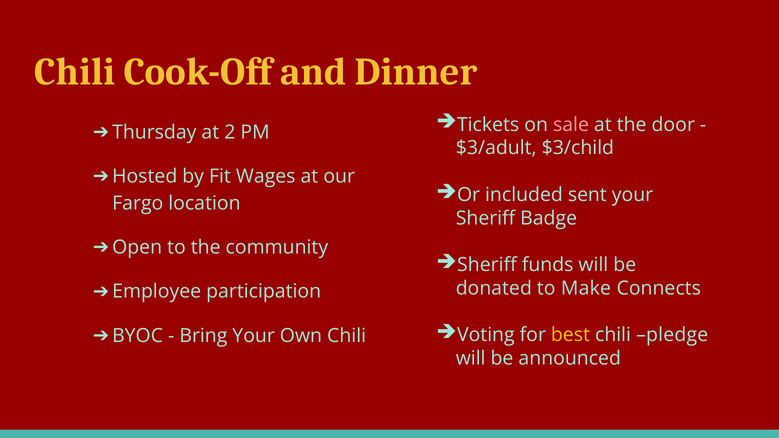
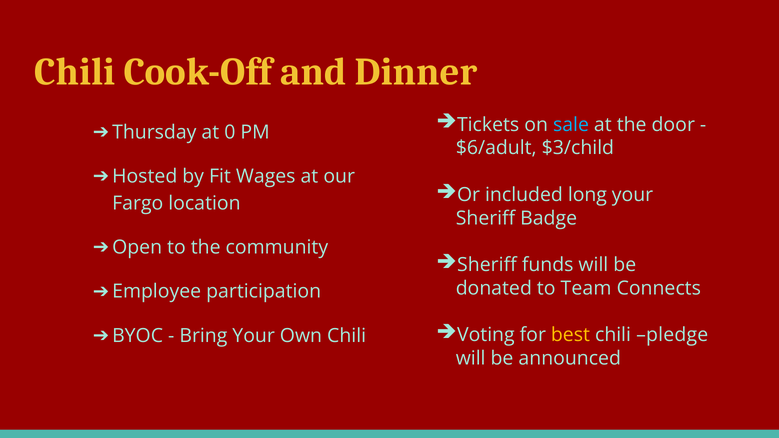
sale colour: pink -> light blue
2: 2 -> 0
$3/adult: $3/adult -> $6/adult
sent: sent -> long
Make: Make -> Team
